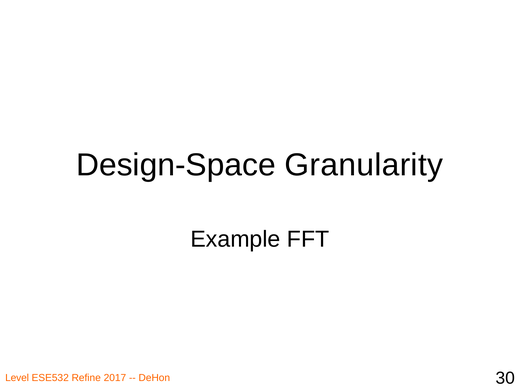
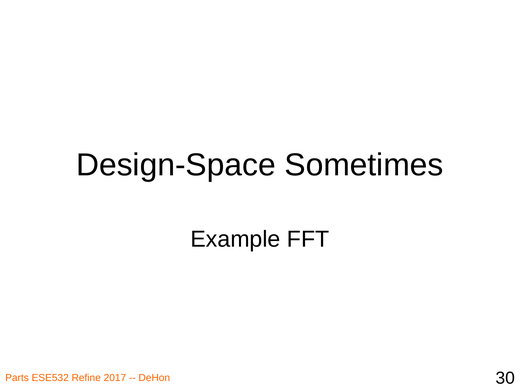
Granularity: Granularity -> Sometimes
Level: Level -> Parts
